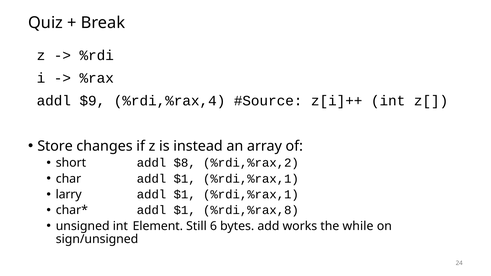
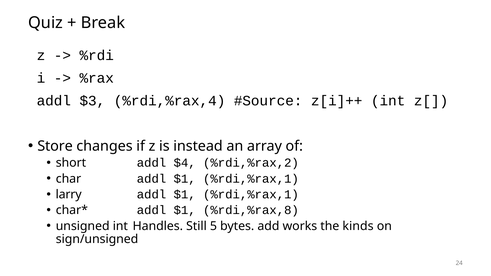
$9: $9 -> $3
$8: $8 -> $4
Element: Element -> Handles
6: 6 -> 5
while: while -> kinds
